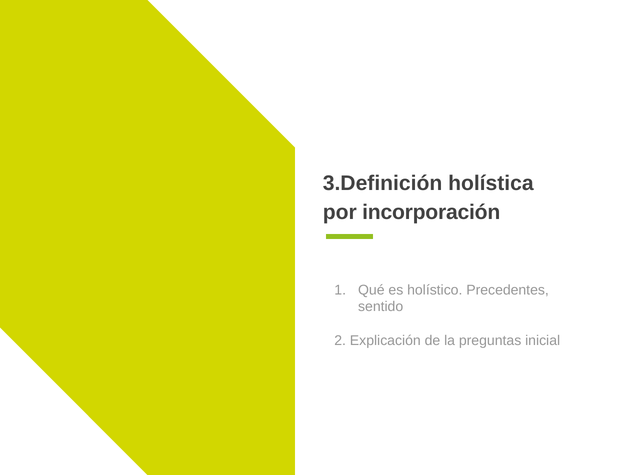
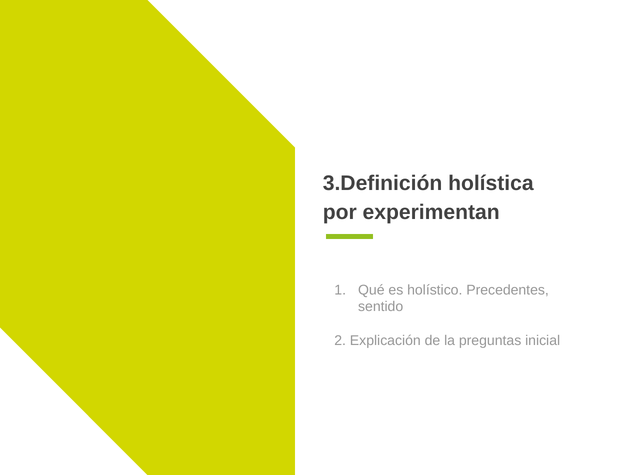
incorporación: incorporación -> experimentan
